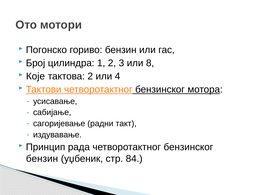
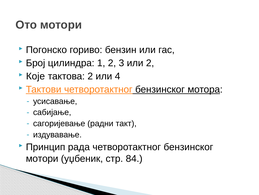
или 8: 8 -> 2
бензин at (42, 158): бензин -> мотори
